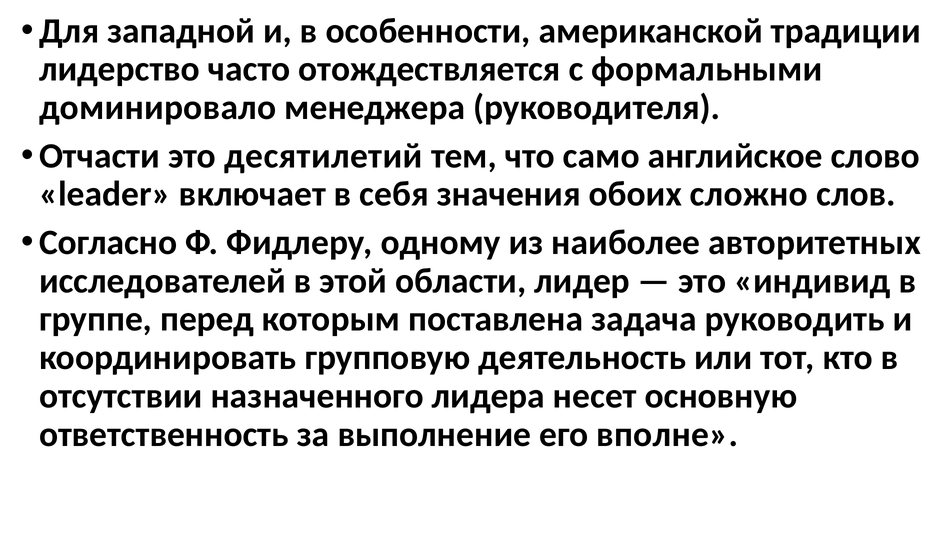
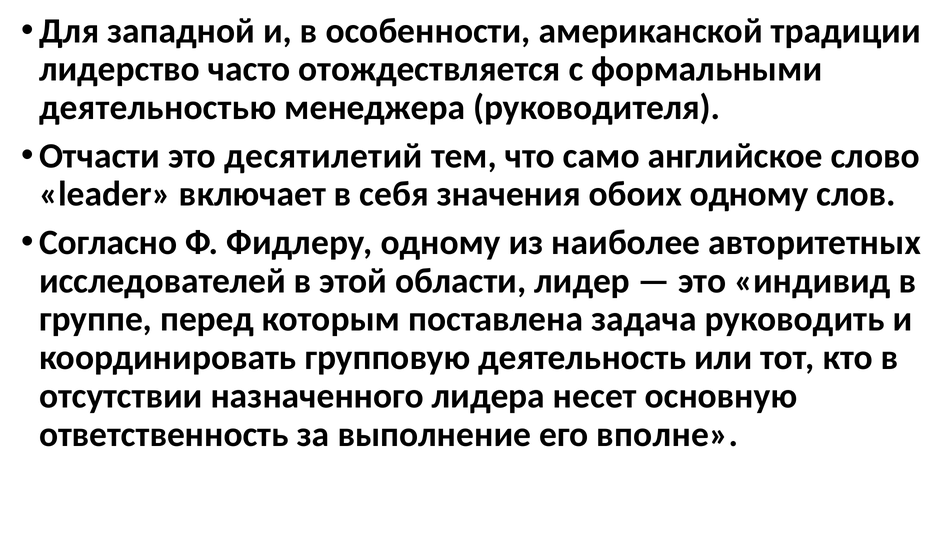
доминировало: доминировало -> деятельностью
обоих сложно: сложно -> одному
